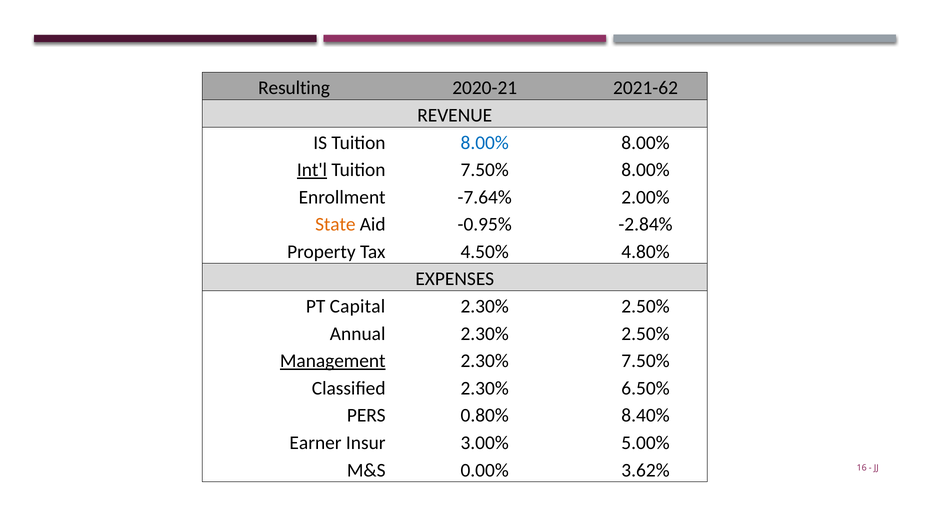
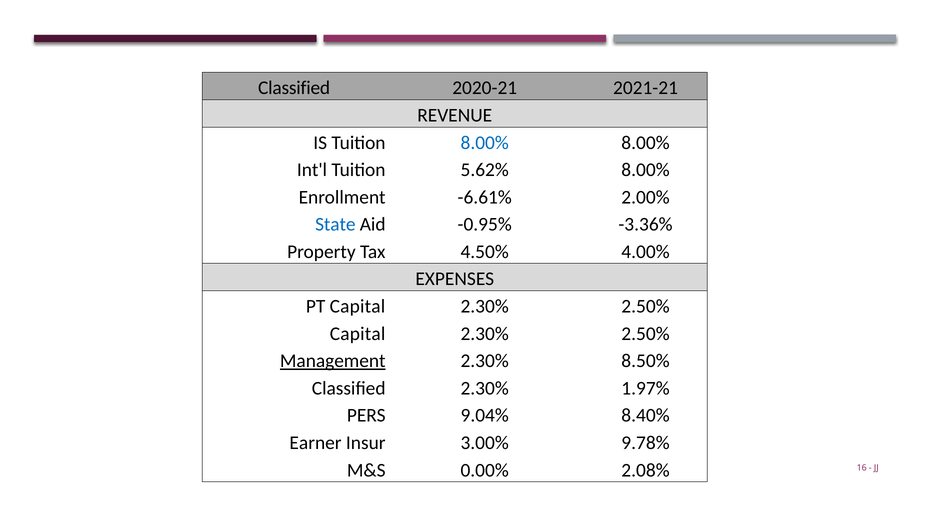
Resulting at (294, 88): Resulting -> Classified
2021-62: 2021-62 -> 2021-21
Int'l underline: present -> none
Tuition 7.50%: 7.50% -> 5.62%
-7.64%: -7.64% -> -6.61%
State colour: orange -> blue
-2.84%: -2.84% -> -3.36%
4.80%: 4.80% -> 4.00%
Annual at (358, 334): Annual -> Capital
2.30% 7.50%: 7.50% -> 8.50%
6.50%: 6.50% -> 1.97%
0.80%: 0.80% -> 9.04%
5.00%: 5.00% -> 9.78%
3.62%: 3.62% -> 2.08%
